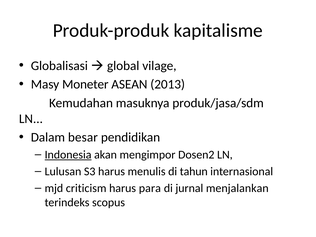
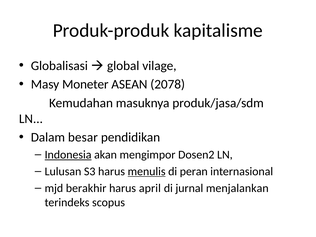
2013: 2013 -> 2078
menulis underline: none -> present
tahun: tahun -> peran
criticism: criticism -> berakhir
para: para -> april
